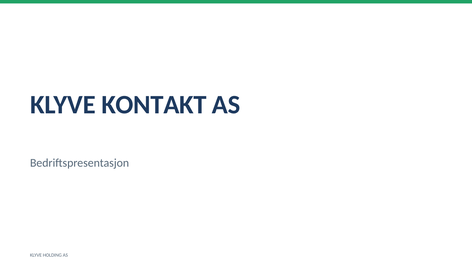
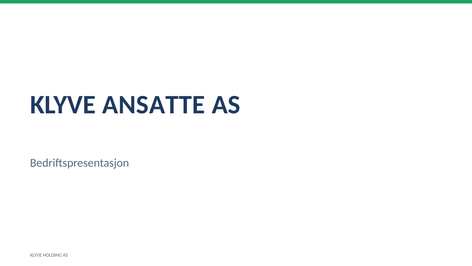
KONTAKT: KONTAKT -> ANSATTE
